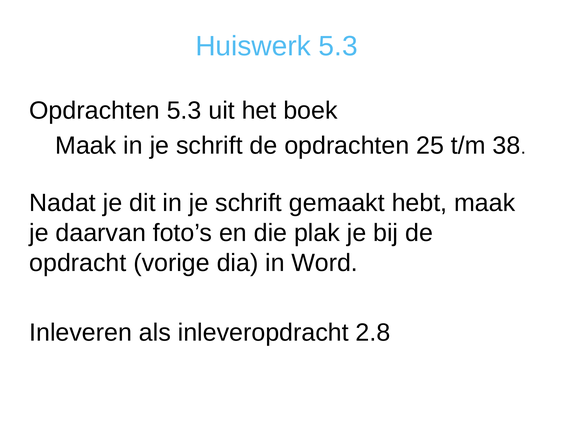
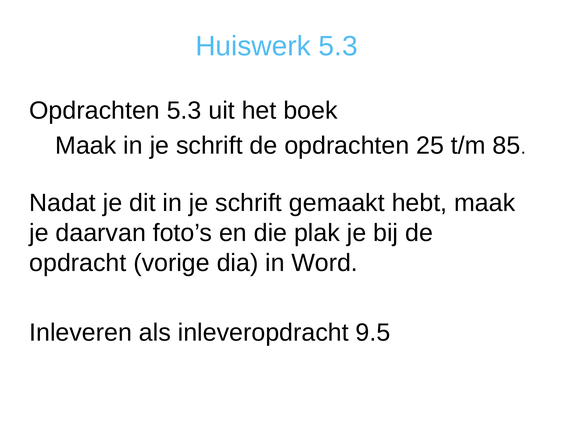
38: 38 -> 85
2.8: 2.8 -> 9.5
